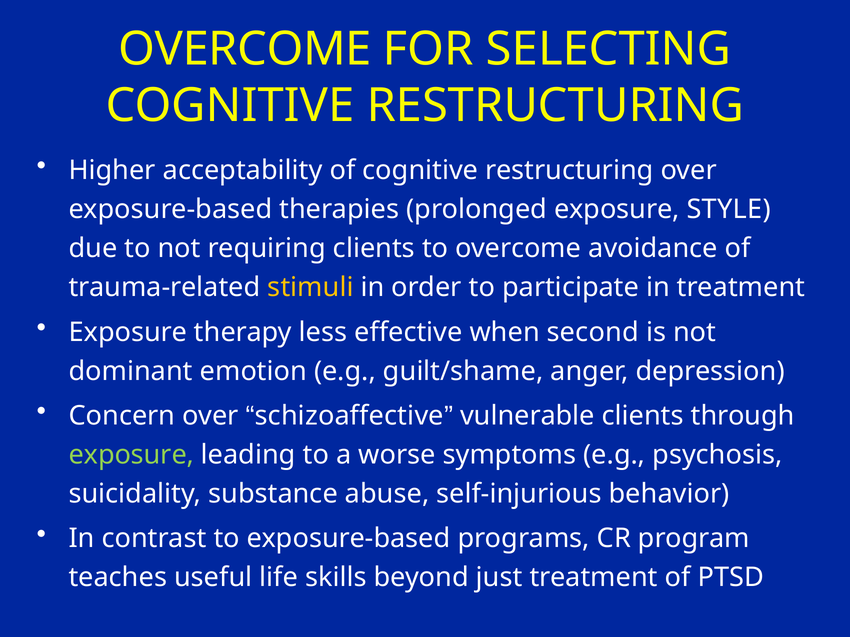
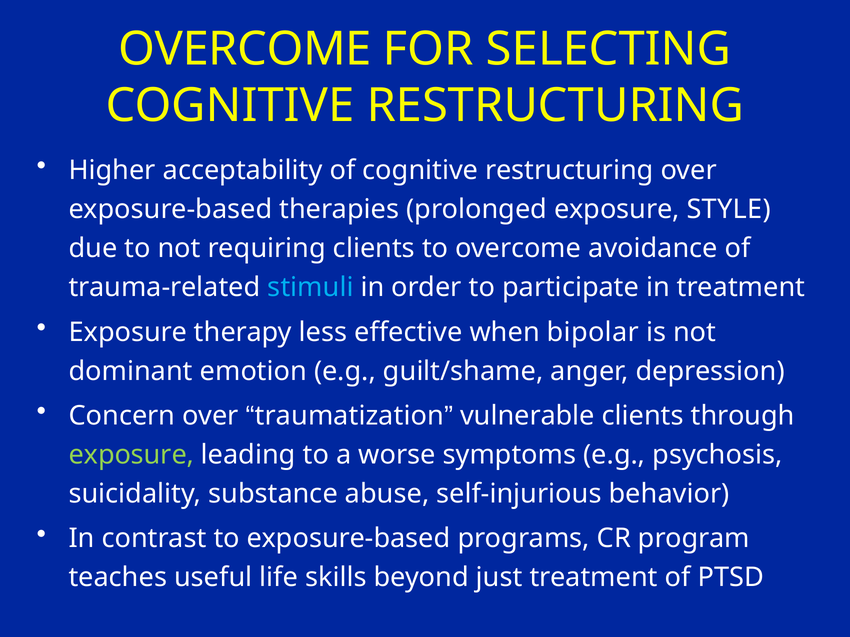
stimuli colour: yellow -> light blue
second: second -> bipolar
schizoaffective: schizoaffective -> traumatization
